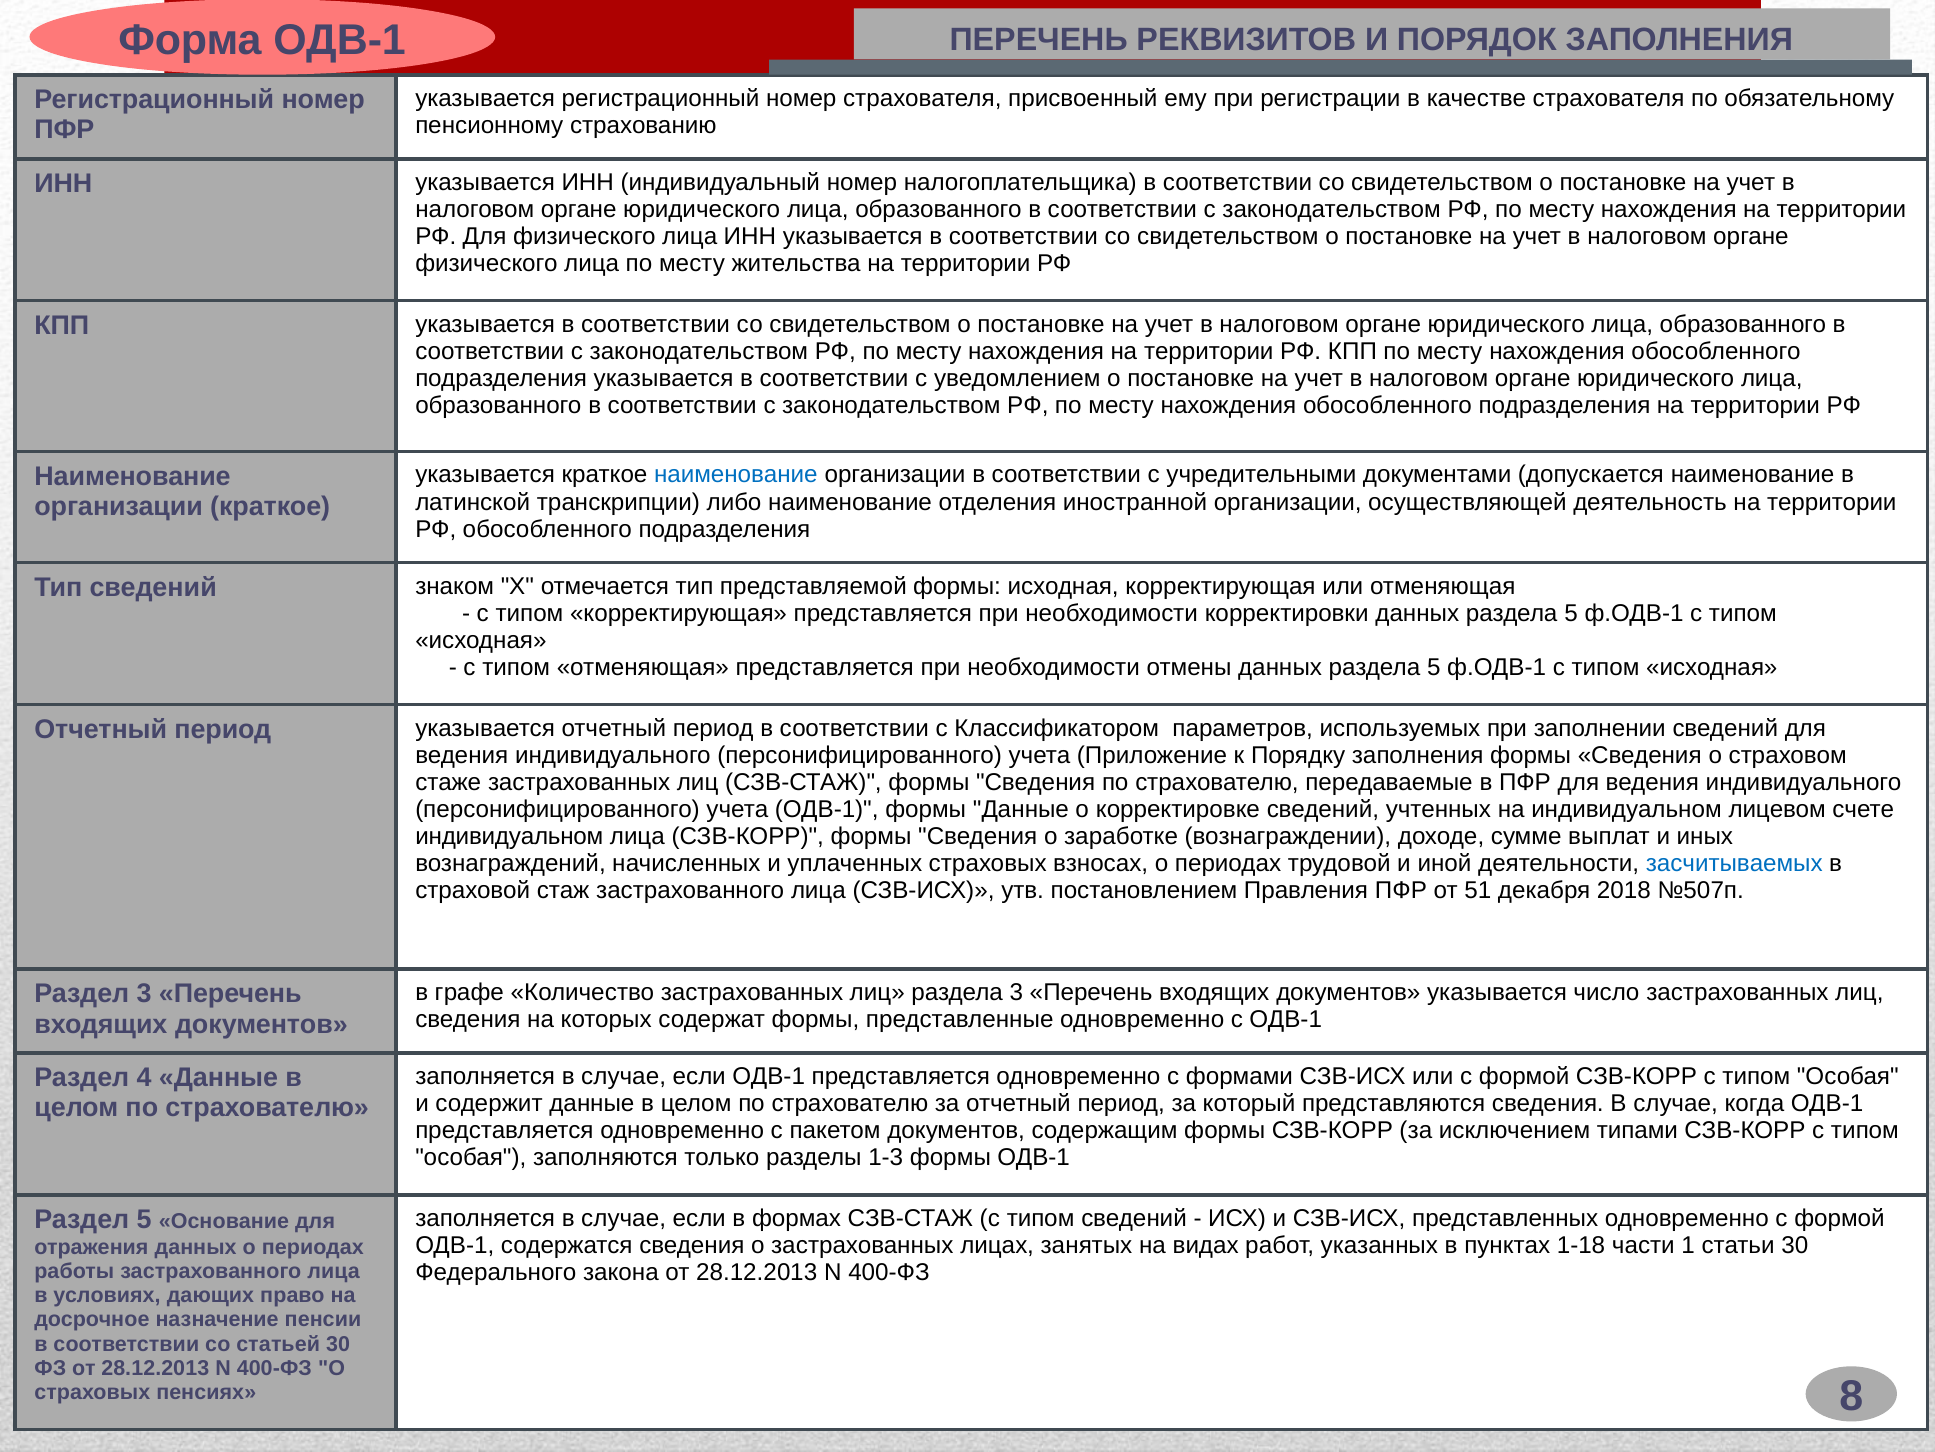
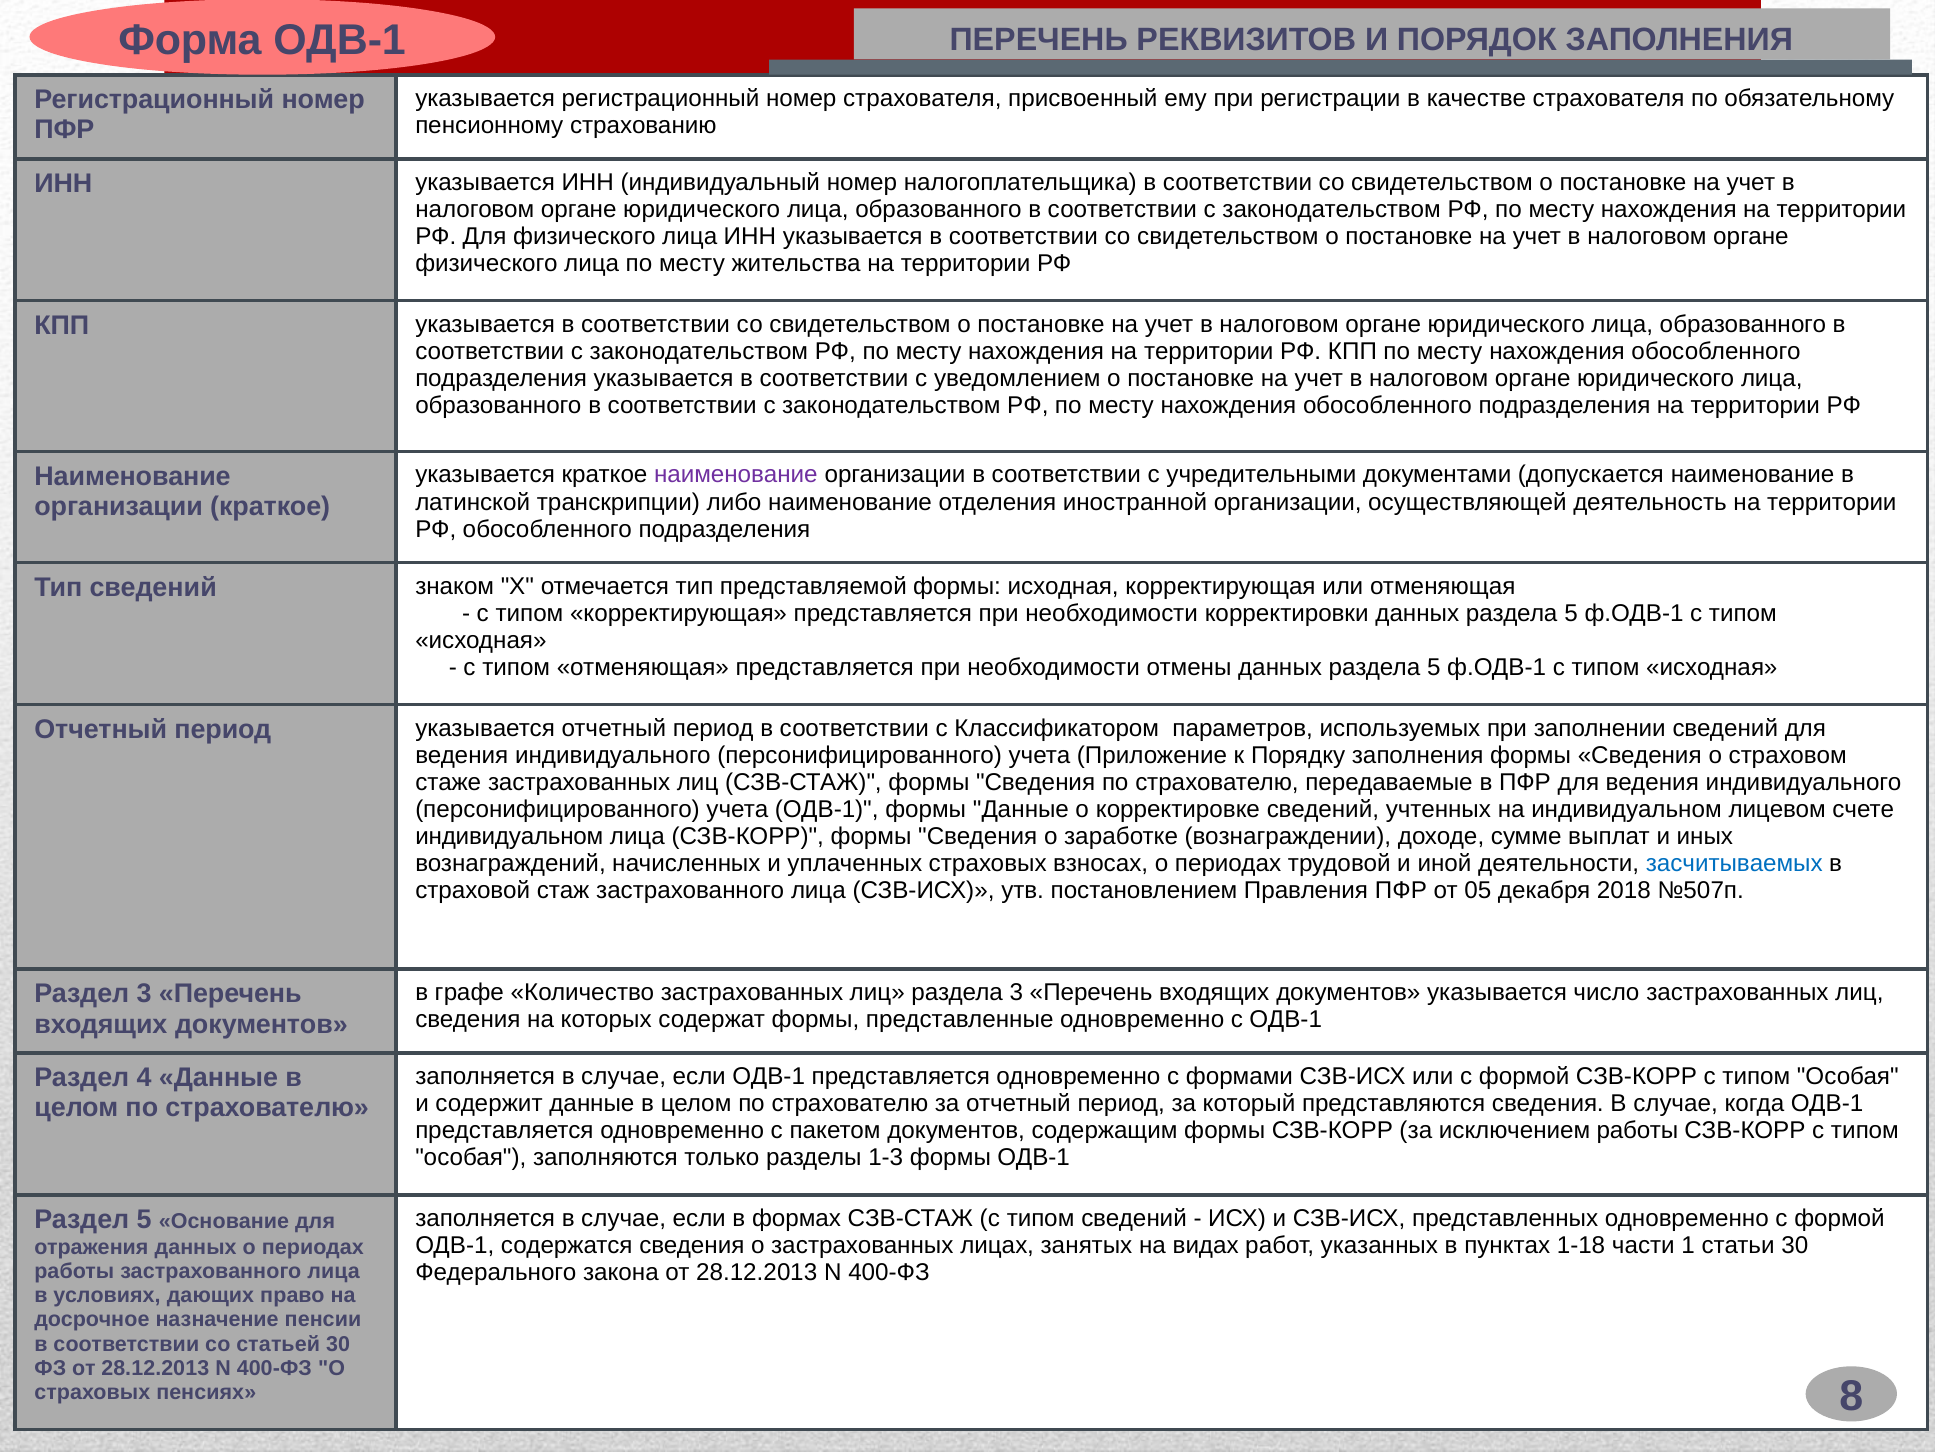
наименование at (736, 475) colour: blue -> purple
51: 51 -> 05
исключением типами: типами -> работы
